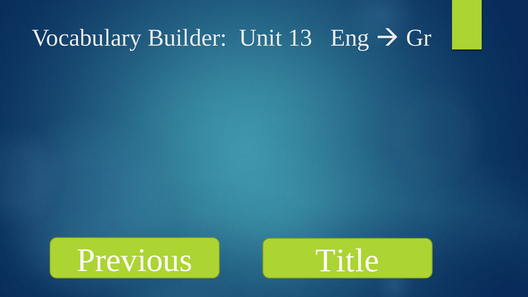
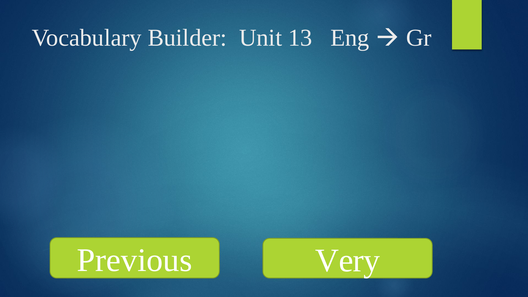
Title: Title -> Very
